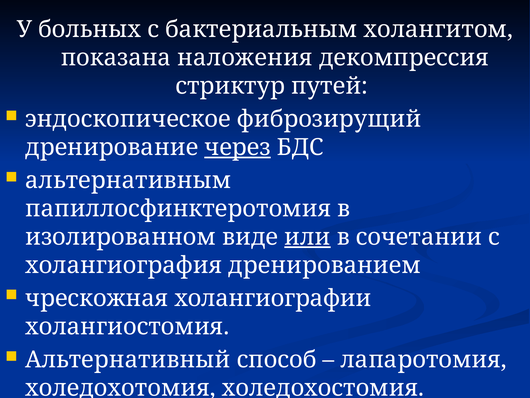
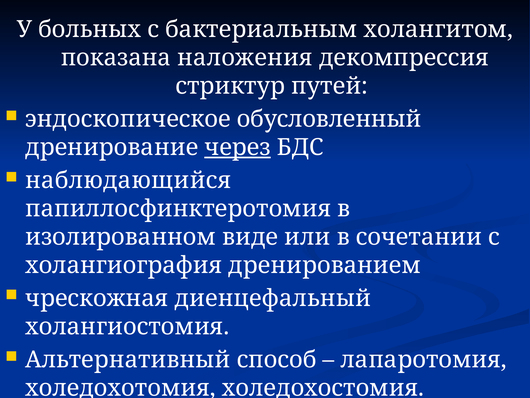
фиброзирущий: фиброзирущий -> обусловленный
альтернативным: альтернативным -> наблюдающийся
или underline: present -> none
холангиографии: холангиографии -> диенцефальный
